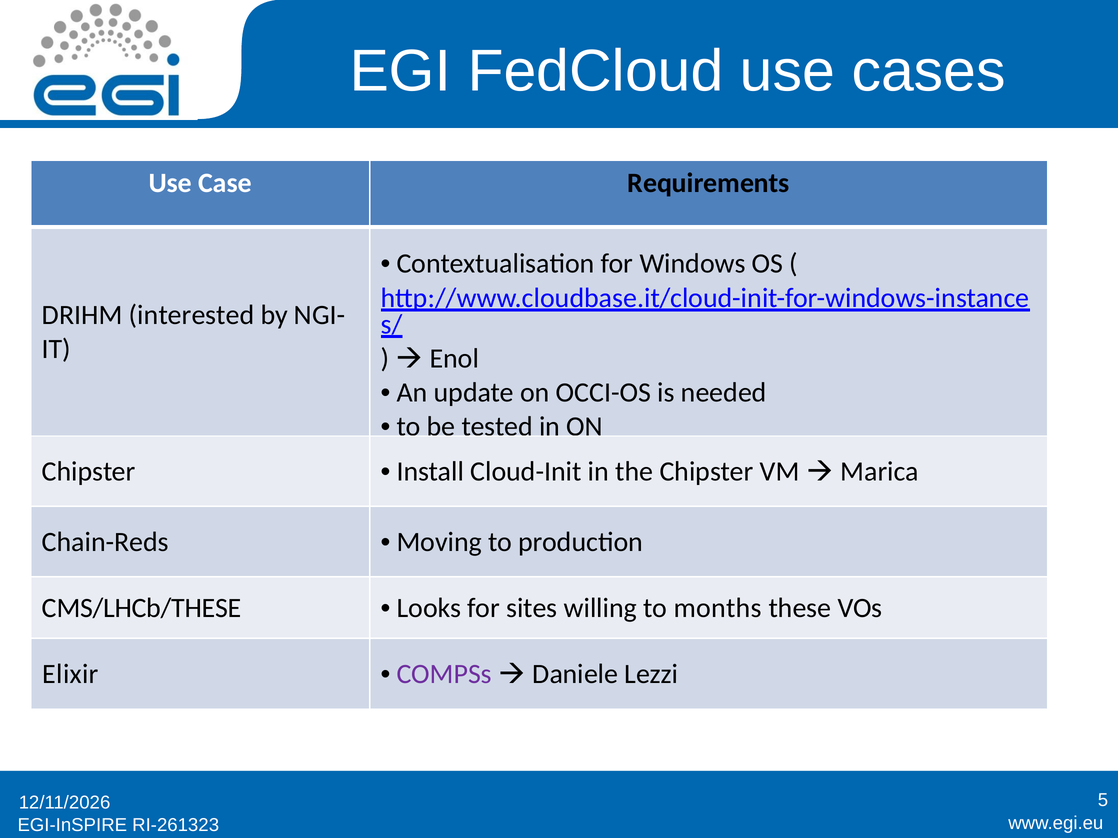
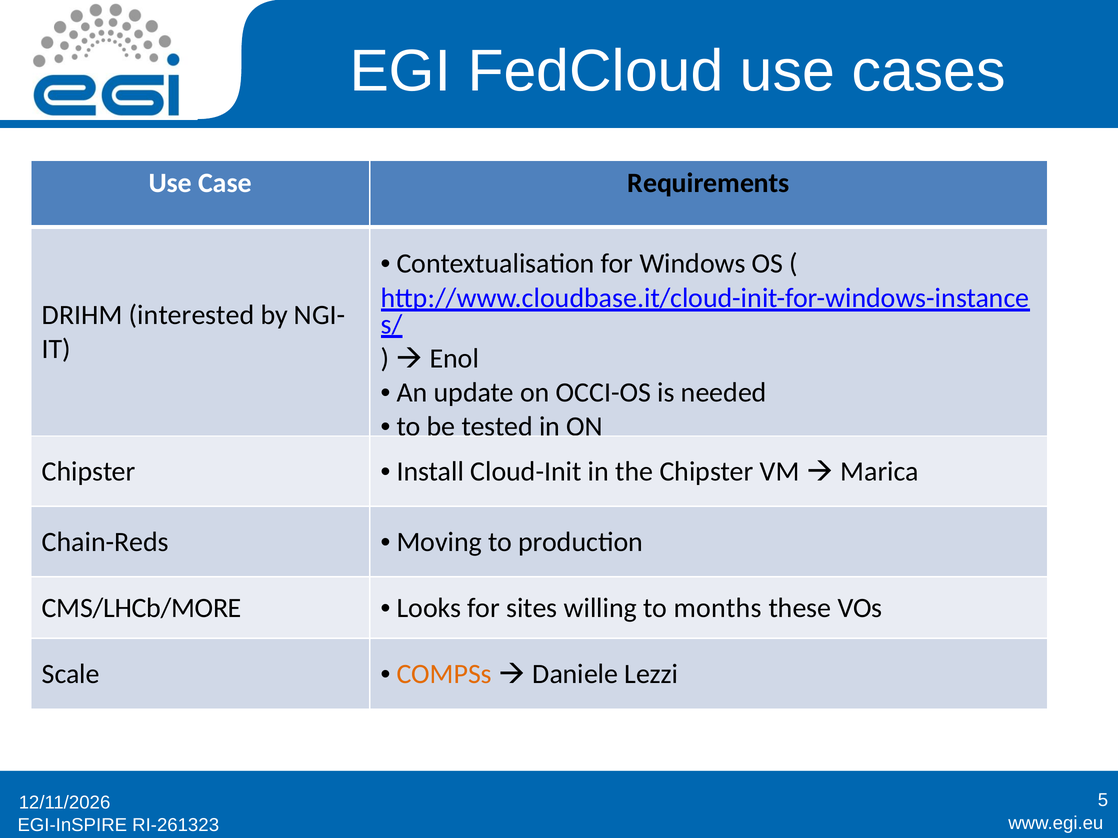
CMS/LHCb/THESE: CMS/LHCb/THESE -> CMS/LHCb/MORE
Elixir: Elixir -> Scale
COMPSs colour: purple -> orange
